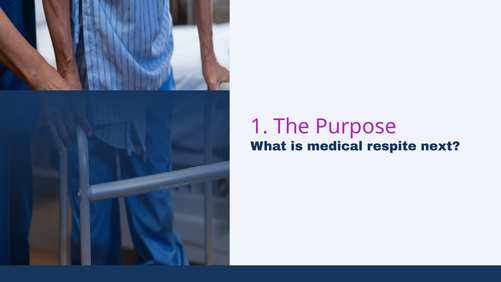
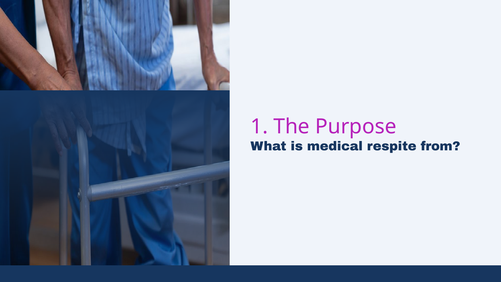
next: next -> from
